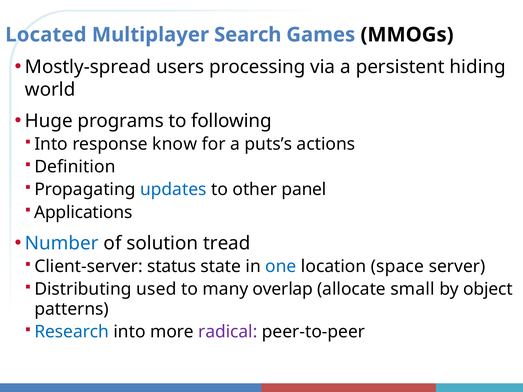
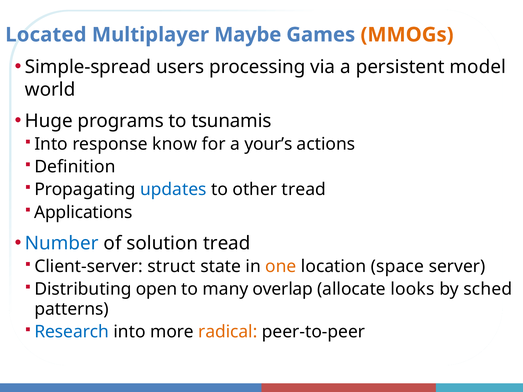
Search: Search -> Maybe
MMOGs colour: black -> orange
Mostly-spread: Mostly-spread -> Simple-spread
hiding: hiding -> model
following: following -> tsunamis
puts’s: puts’s -> your’s
other panel: panel -> tread
status: status -> struct
one colour: blue -> orange
used: used -> open
small: small -> looks
object: object -> sched
radical colour: purple -> orange
